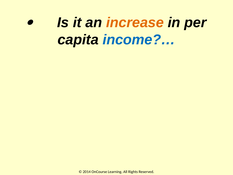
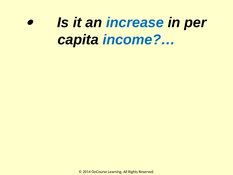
increase colour: orange -> blue
